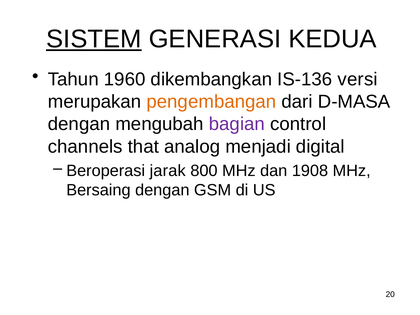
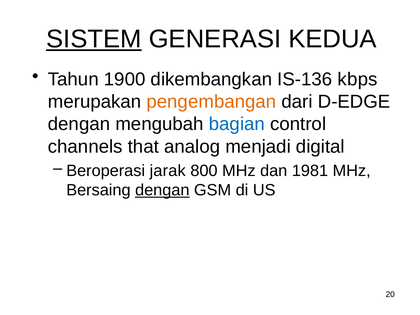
1960: 1960 -> 1900
versi: versi -> kbps
D-MASA: D-MASA -> D-EDGE
bagian colour: purple -> blue
1908: 1908 -> 1981
dengan at (162, 190) underline: none -> present
